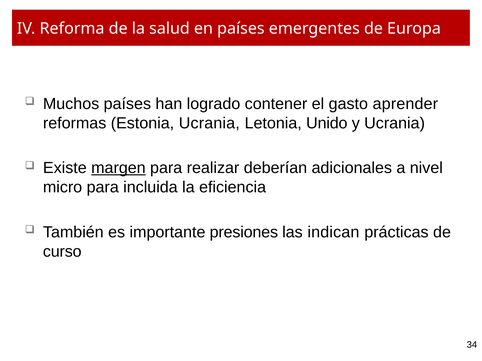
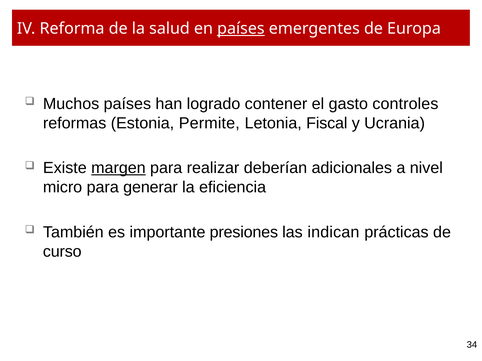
países at (241, 29) underline: none -> present
aprender: aprender -> controles
Estonia Ucrania: Ucrania -> Permite
Unido: Unido -> Fiscal
incluida: incluida -> generar
